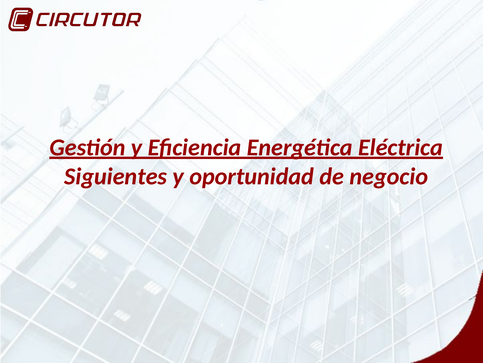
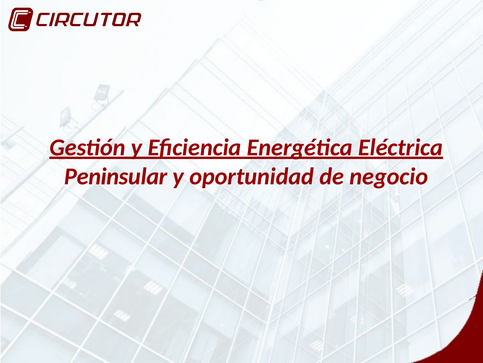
Siguientes: Siguientes -> Peninsular
